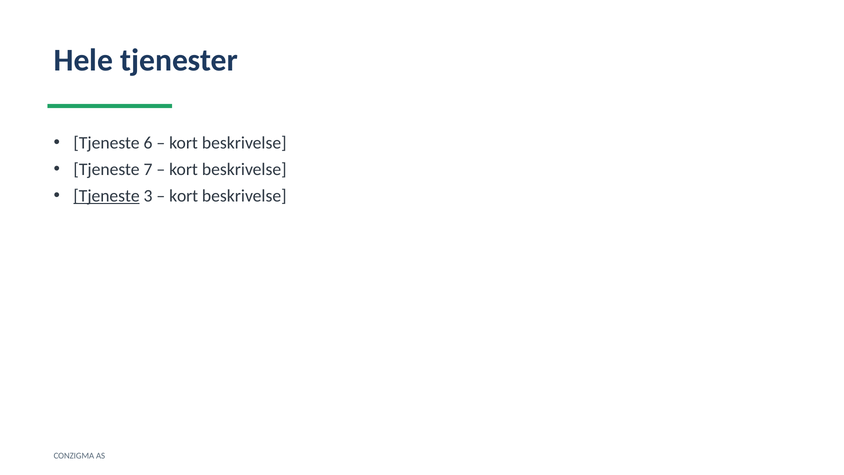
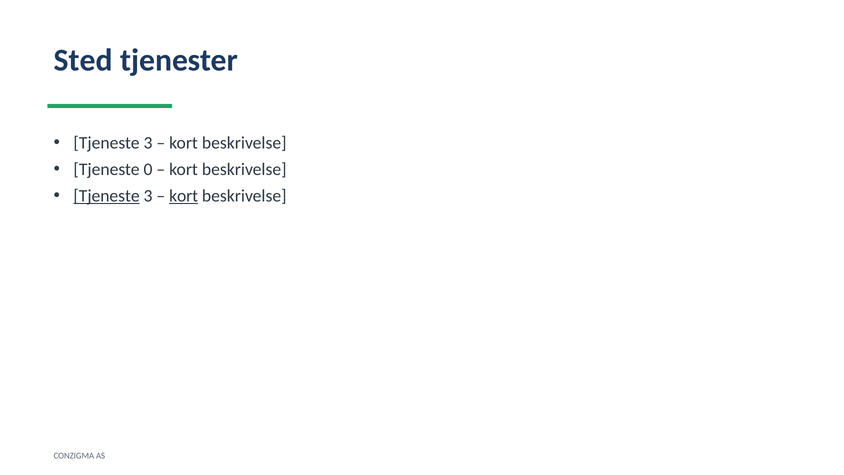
Hele: Hele -> Sted
6 at (148, 143): 6 -> 3
7: 7 -> 0
kort at (184, 196) underline: none -> present
